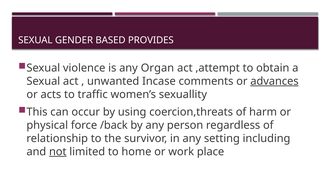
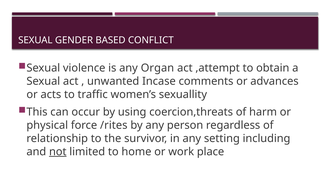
PROVIDES: PROVIDES -> CONFLICT
advances underline: present -> none
/back: /back -> /rites
